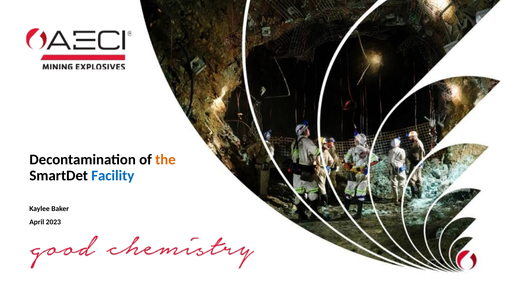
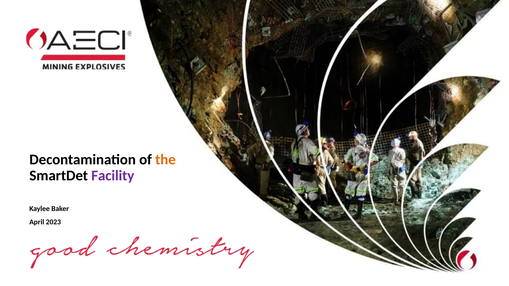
Facility colour: blue -> purple
